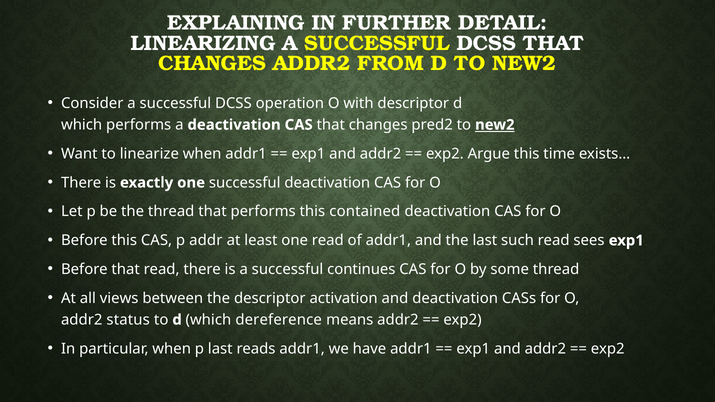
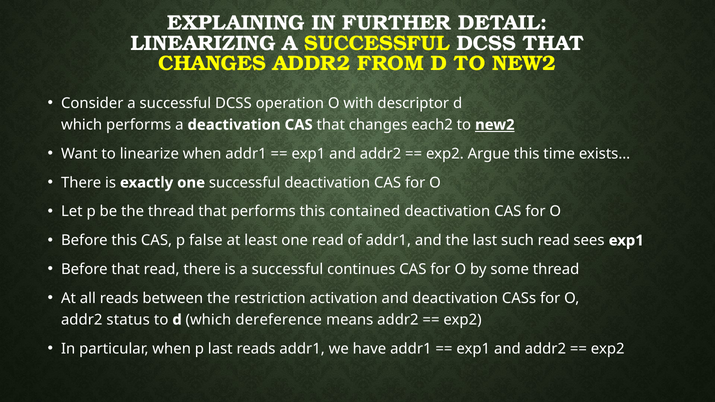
pred2: pred2 -> each2
addr: addr -> false
all views: views -> reads
the descriptor: descriptor -> restriction
